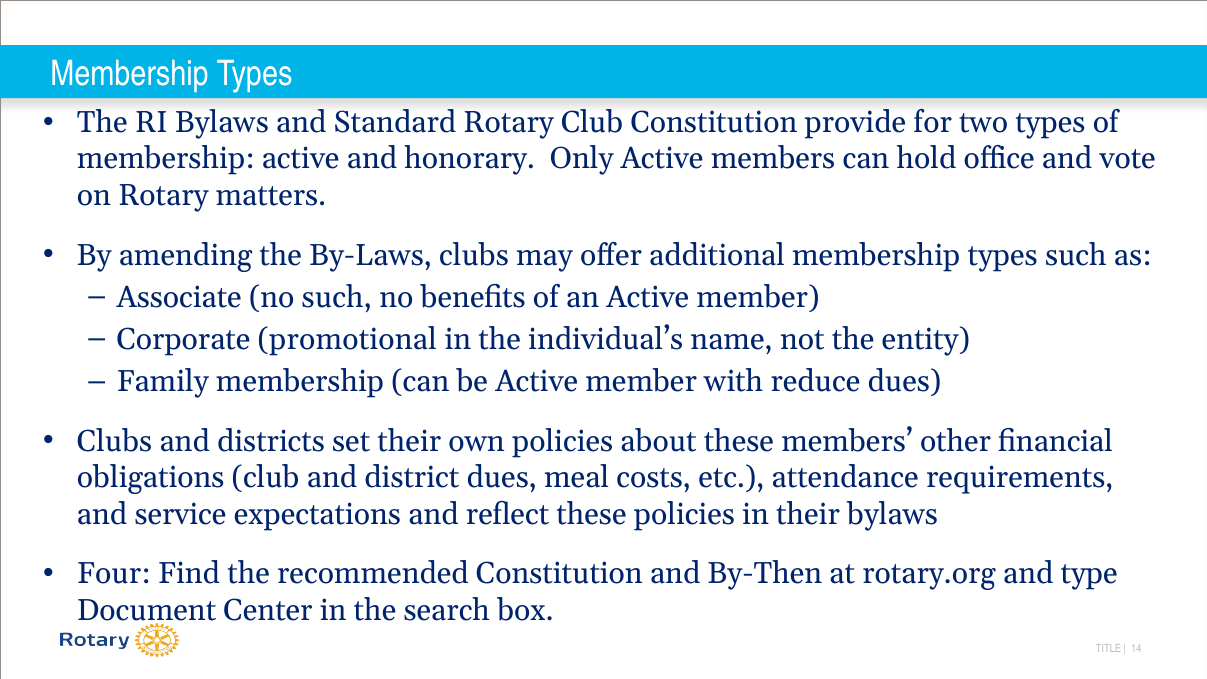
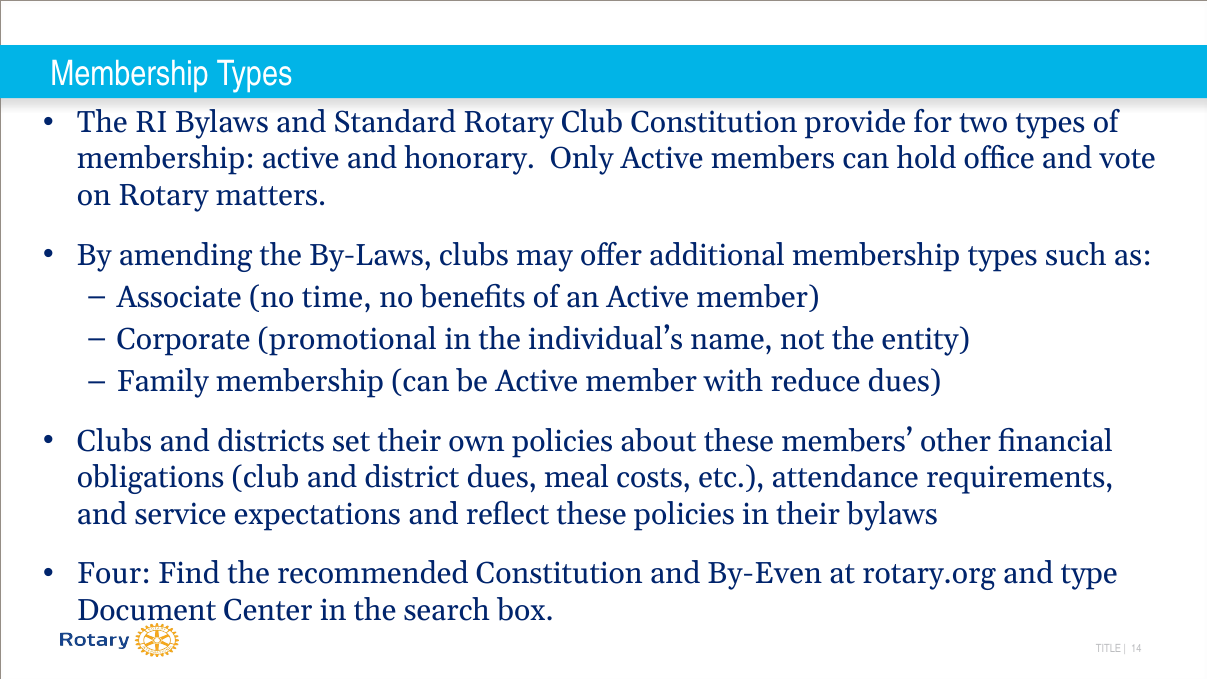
no such: such -> time
By-Then: By-Then -> By-Even
